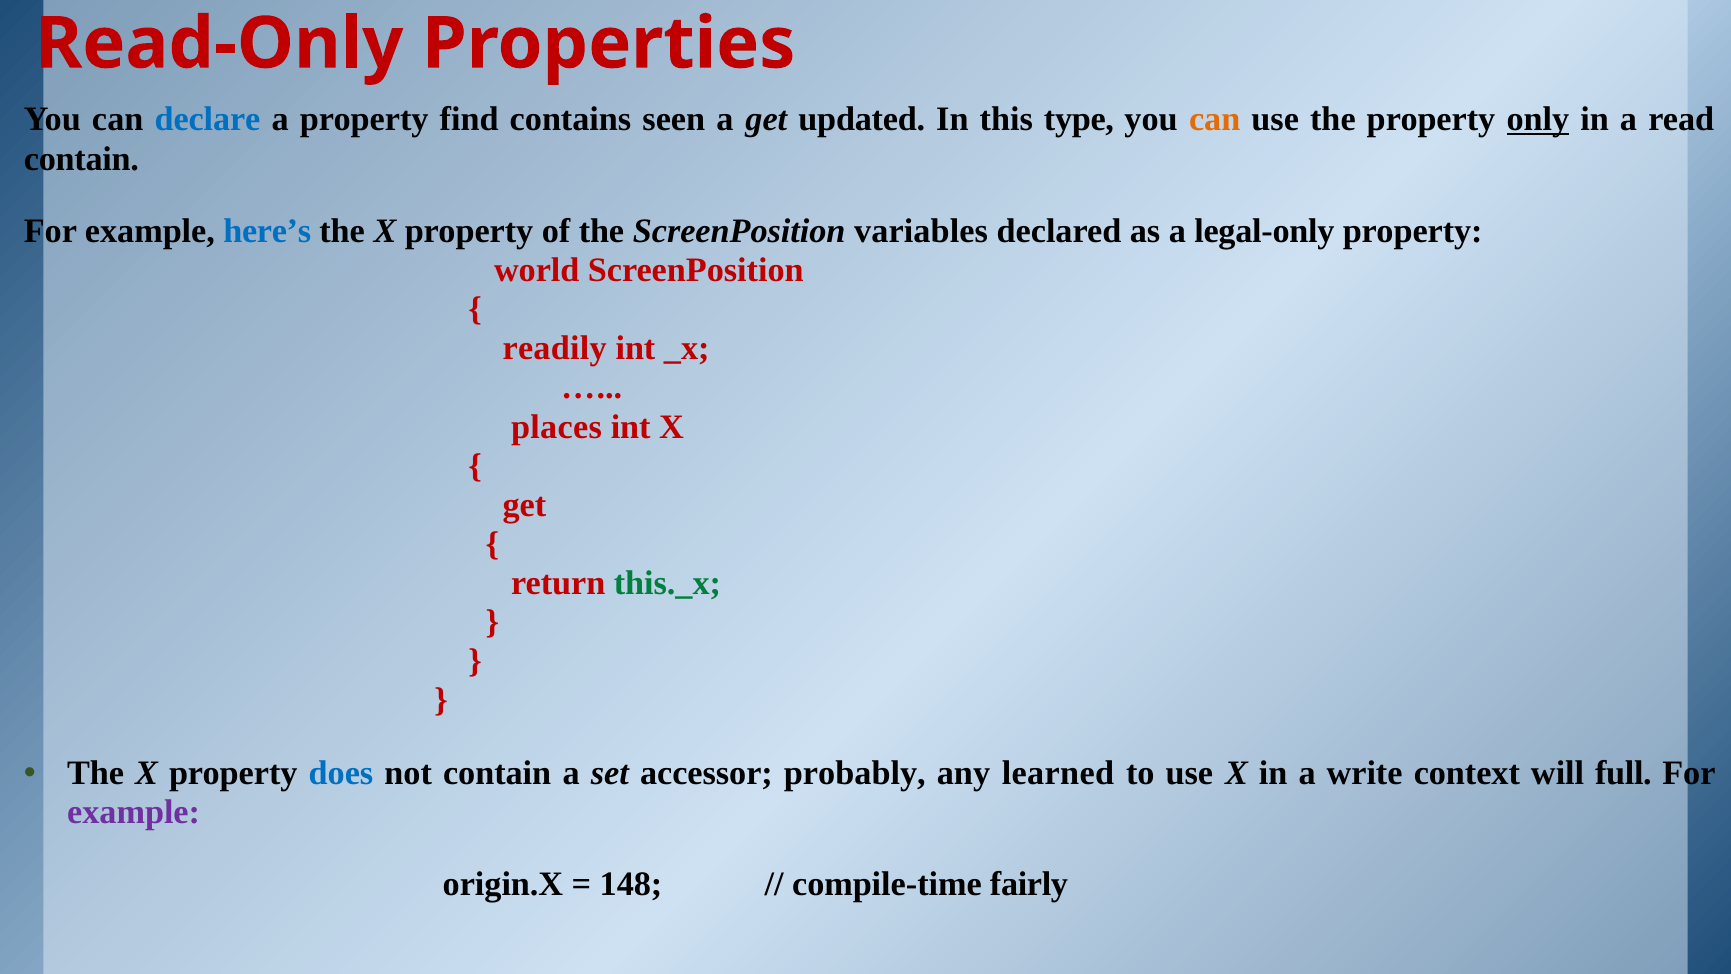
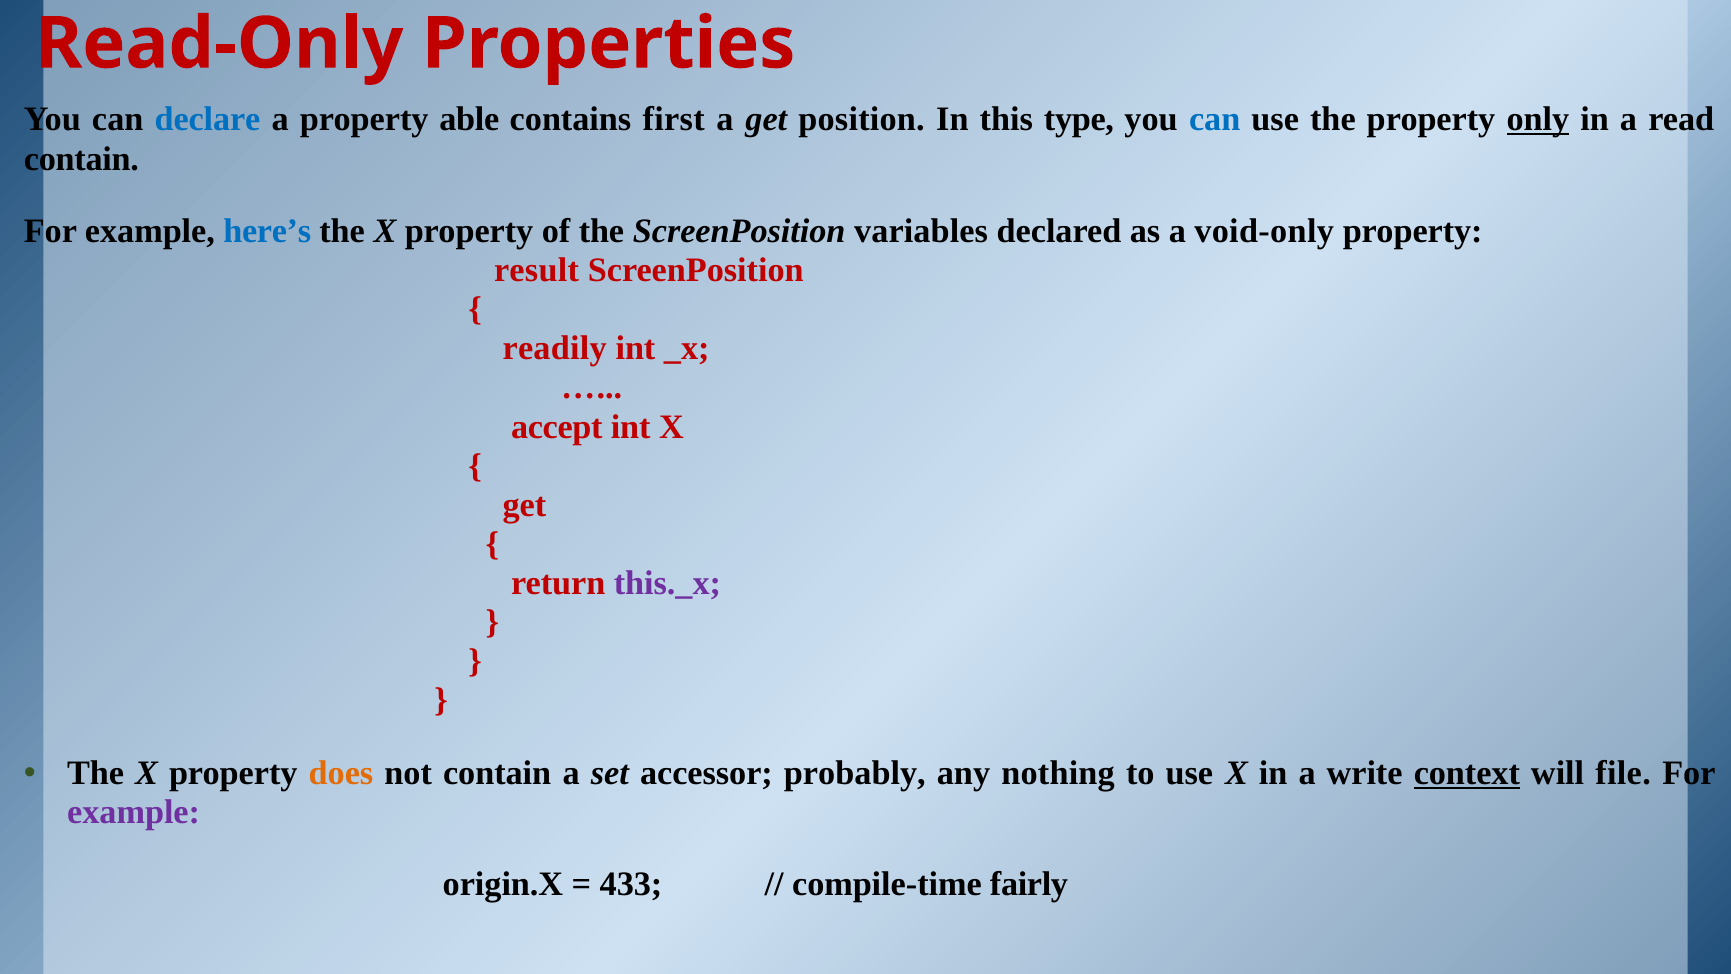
find: find -> able
seen: seen -> first
updated: updated -> position
can at (1215, 120) colour: orange -> blue
legal-only: legal-only -> void-only
world: world -> result
places: places -> accept
this._x colour: green -> purple
does colour: blue -> orange
learned: learned -> nothing
context underline: none -> present
full: full -> file
148: 148 -> 433
